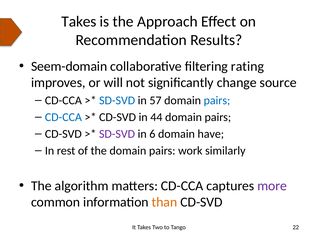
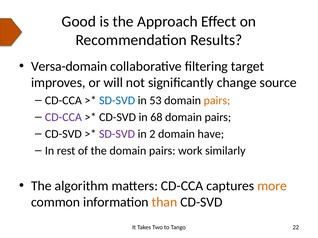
Takes at (79, 21): Takes -> Good
Seem-domain: Seem-domain -> Versa-domain
rating: rating -> target
57: 57 -> 53
pairs at (217, 101) colour: blue -> orange
CD-CCA at (63, 117) colour: blue -> purple
44: 44 -> 68
6: 6 -> 2
more colour: purple -> orange
